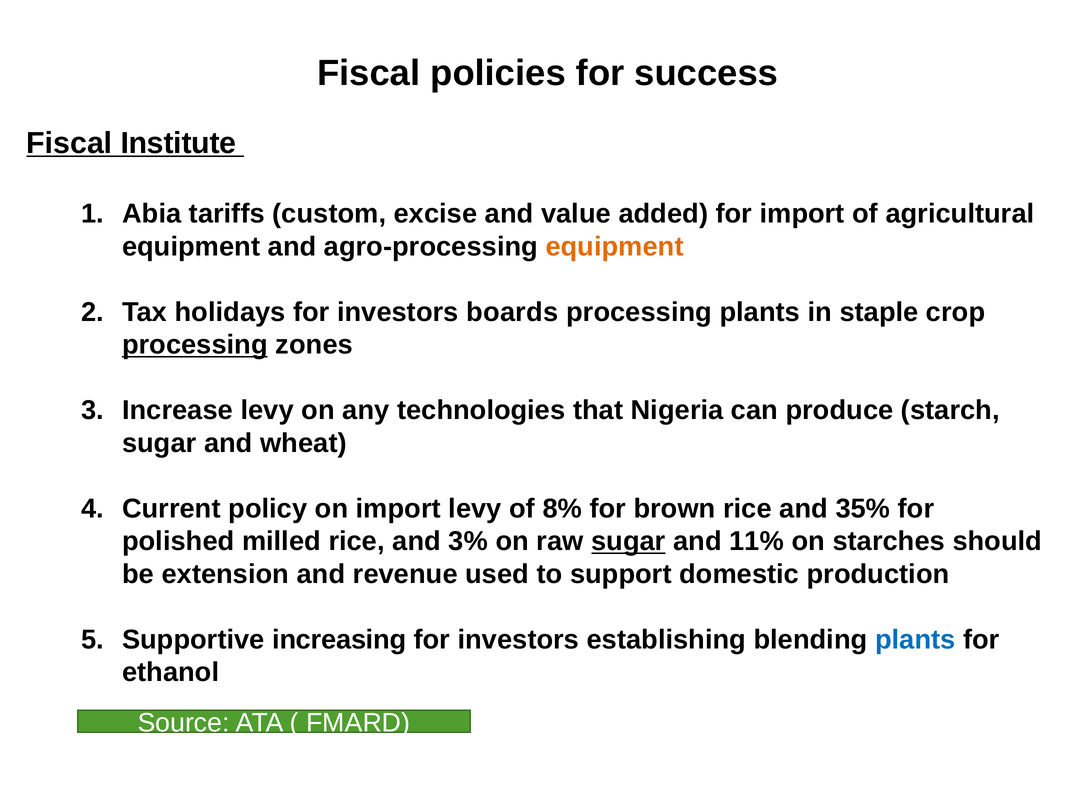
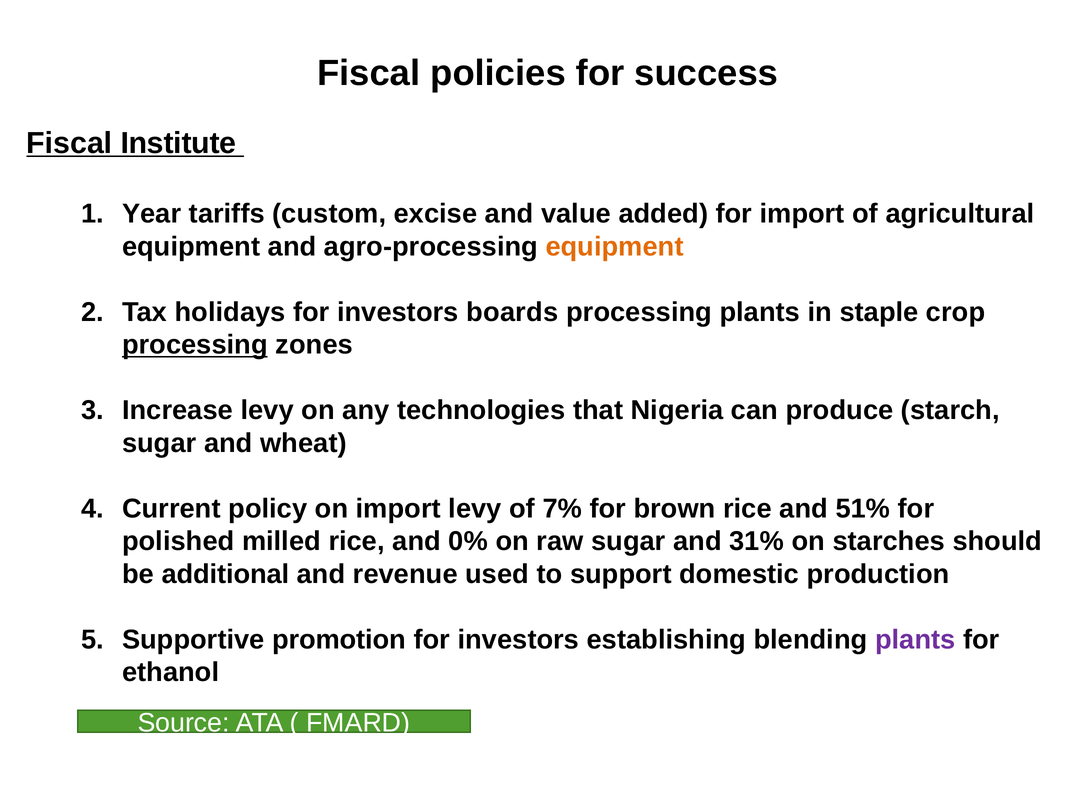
Abia: Abia -> Year
8%: 8% -> 7%
35%: 35% -> 51%
3%: 3% -> 0%
sugar at (628, 541) underline: present -> none
11%: 11% -> 31%
extension: extension -> additional
increasing: increasing -> promotion
plants at (915, 640) colour: blue -> purple
